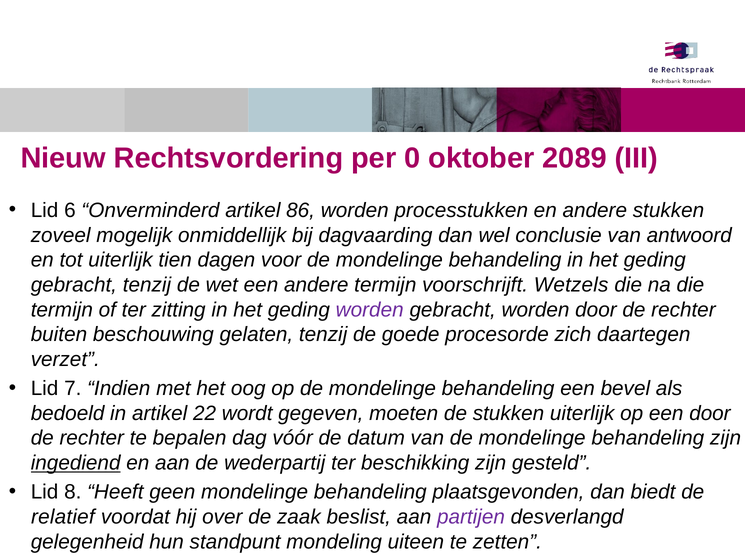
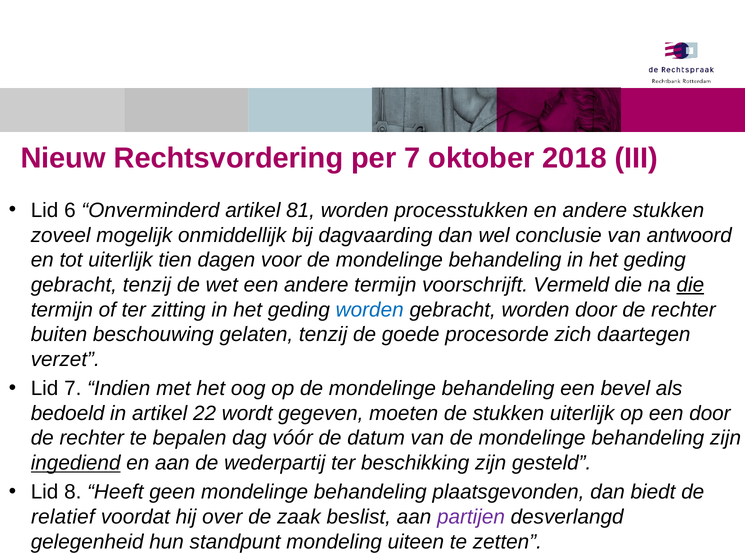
per 0: 0 -> 7
2089: 2089 -> 2018
86: 86 -> 81
Wetzels: Wetzels -> Vermeld
die at (690, 285) underline: none -> present
worden at (370, 310) colour: purple -> blue
